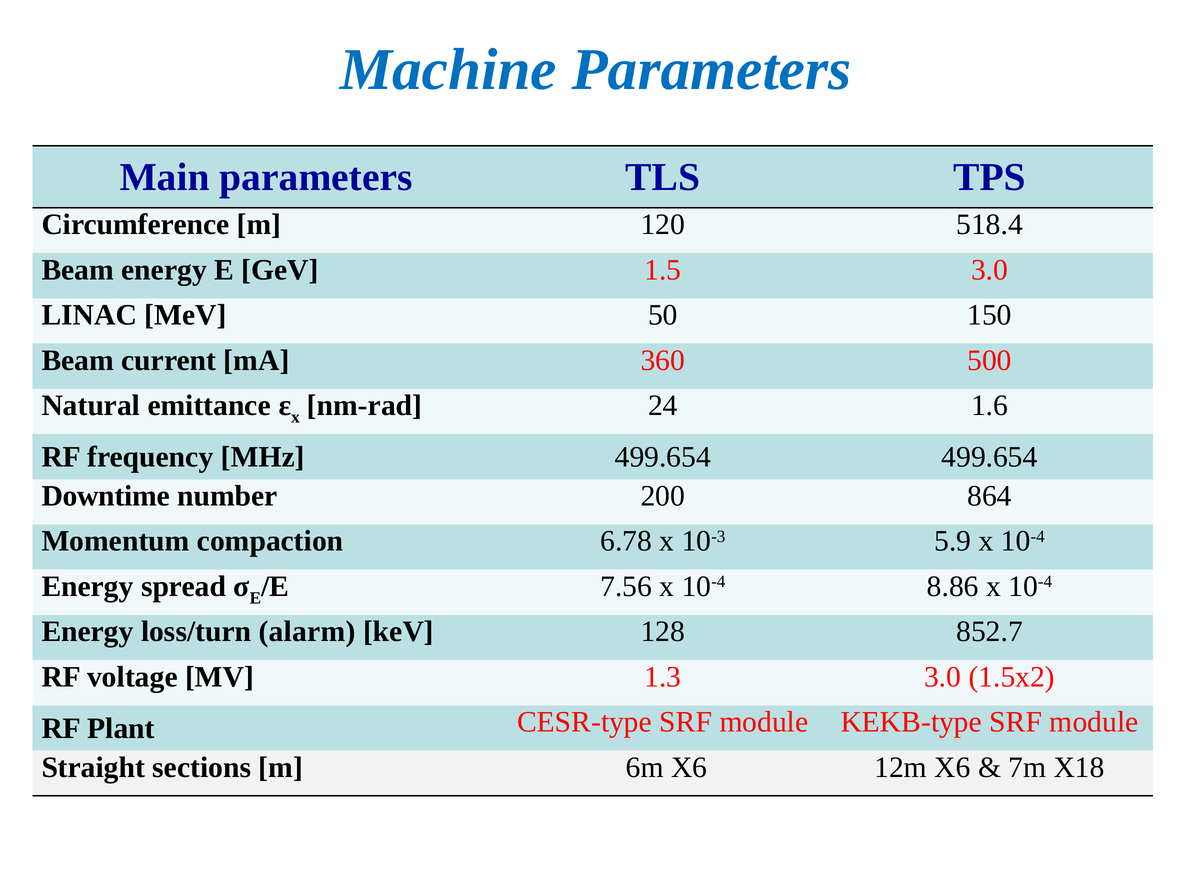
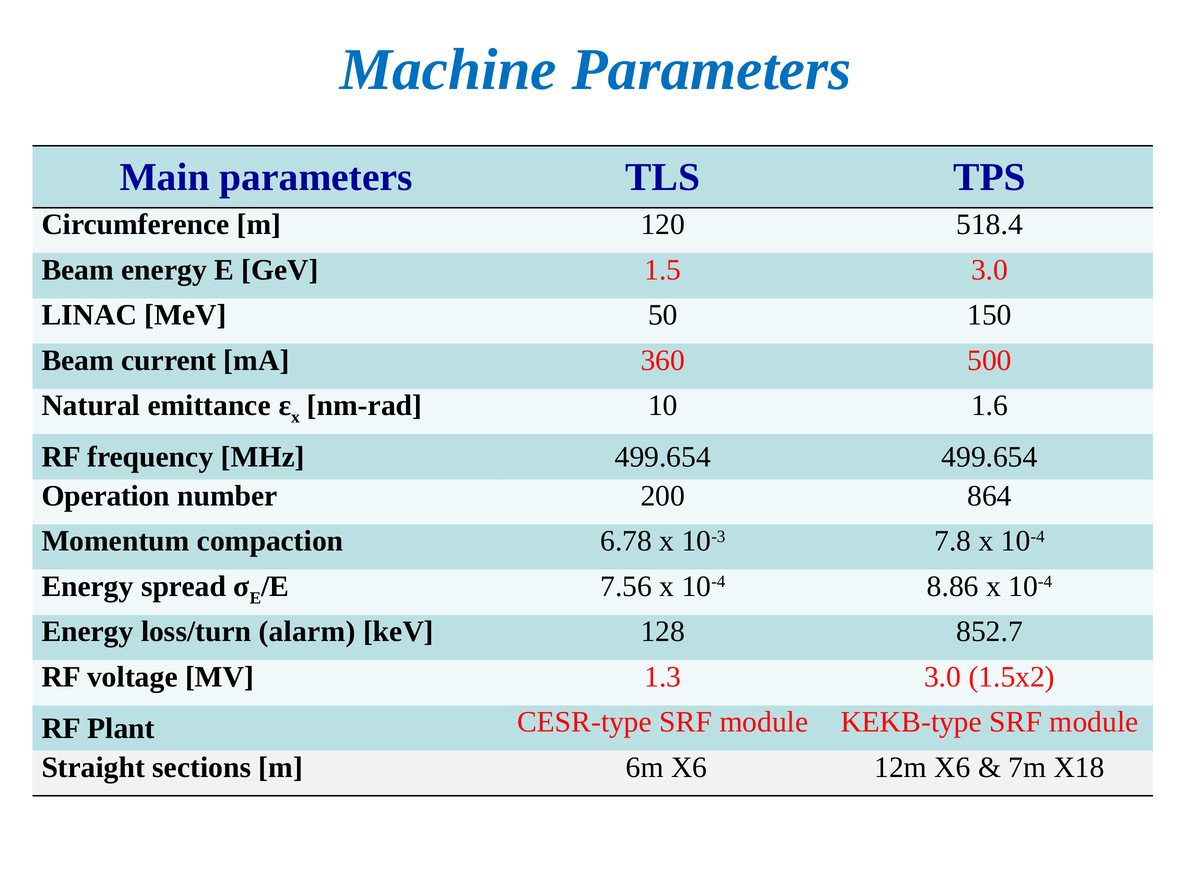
24: 24 -> 10
Downtime: Downtime -> Operation
5.9: 5.9 -> 7.8
